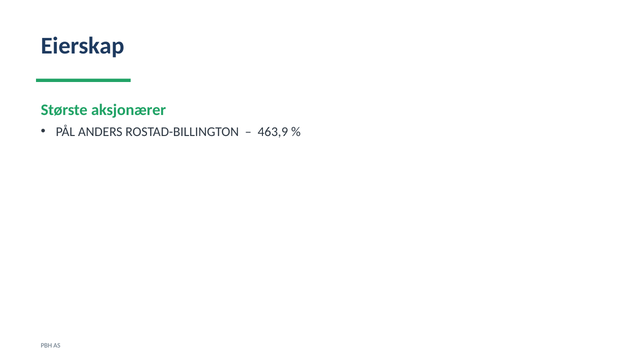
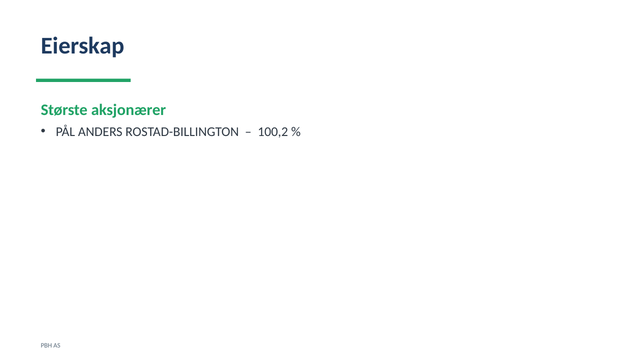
463,9: 463,9 -> 100,2
